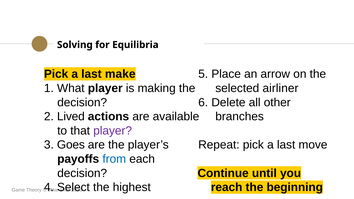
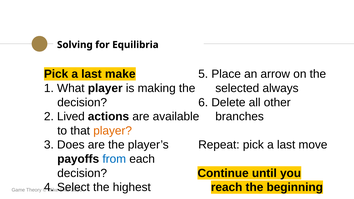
airliner: airliner -> always
player at (113, 131) colour: purple -> orange
Goes: Goes -> Does
